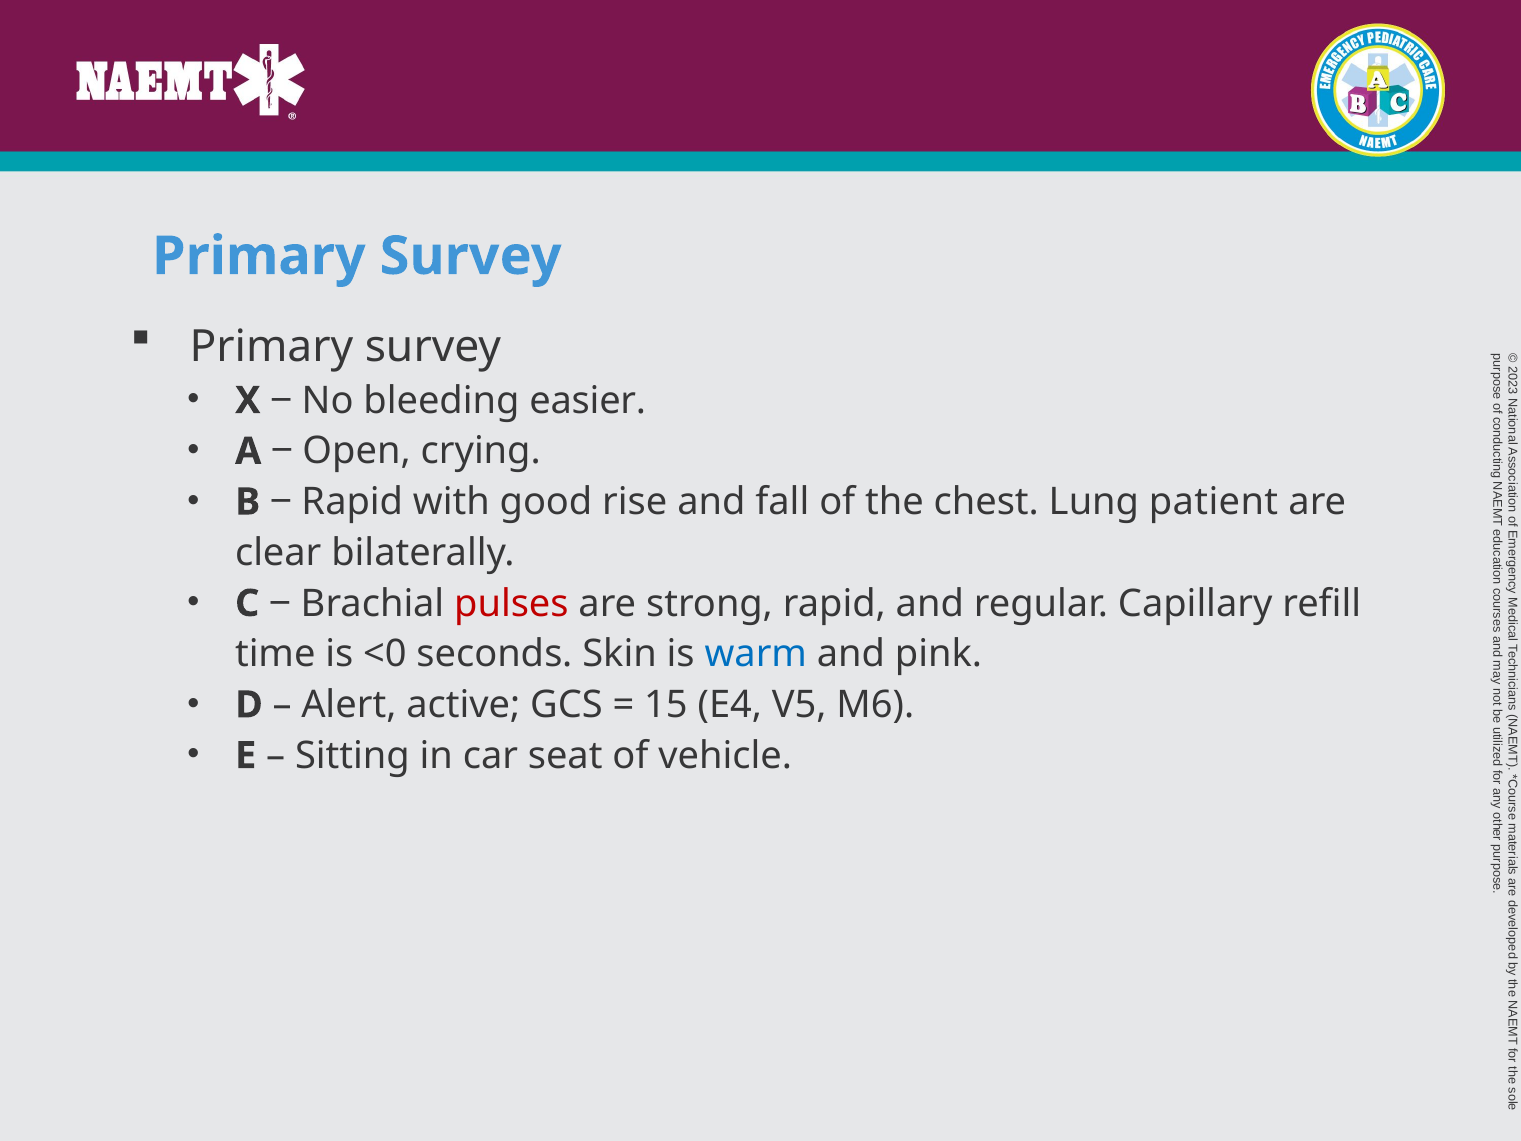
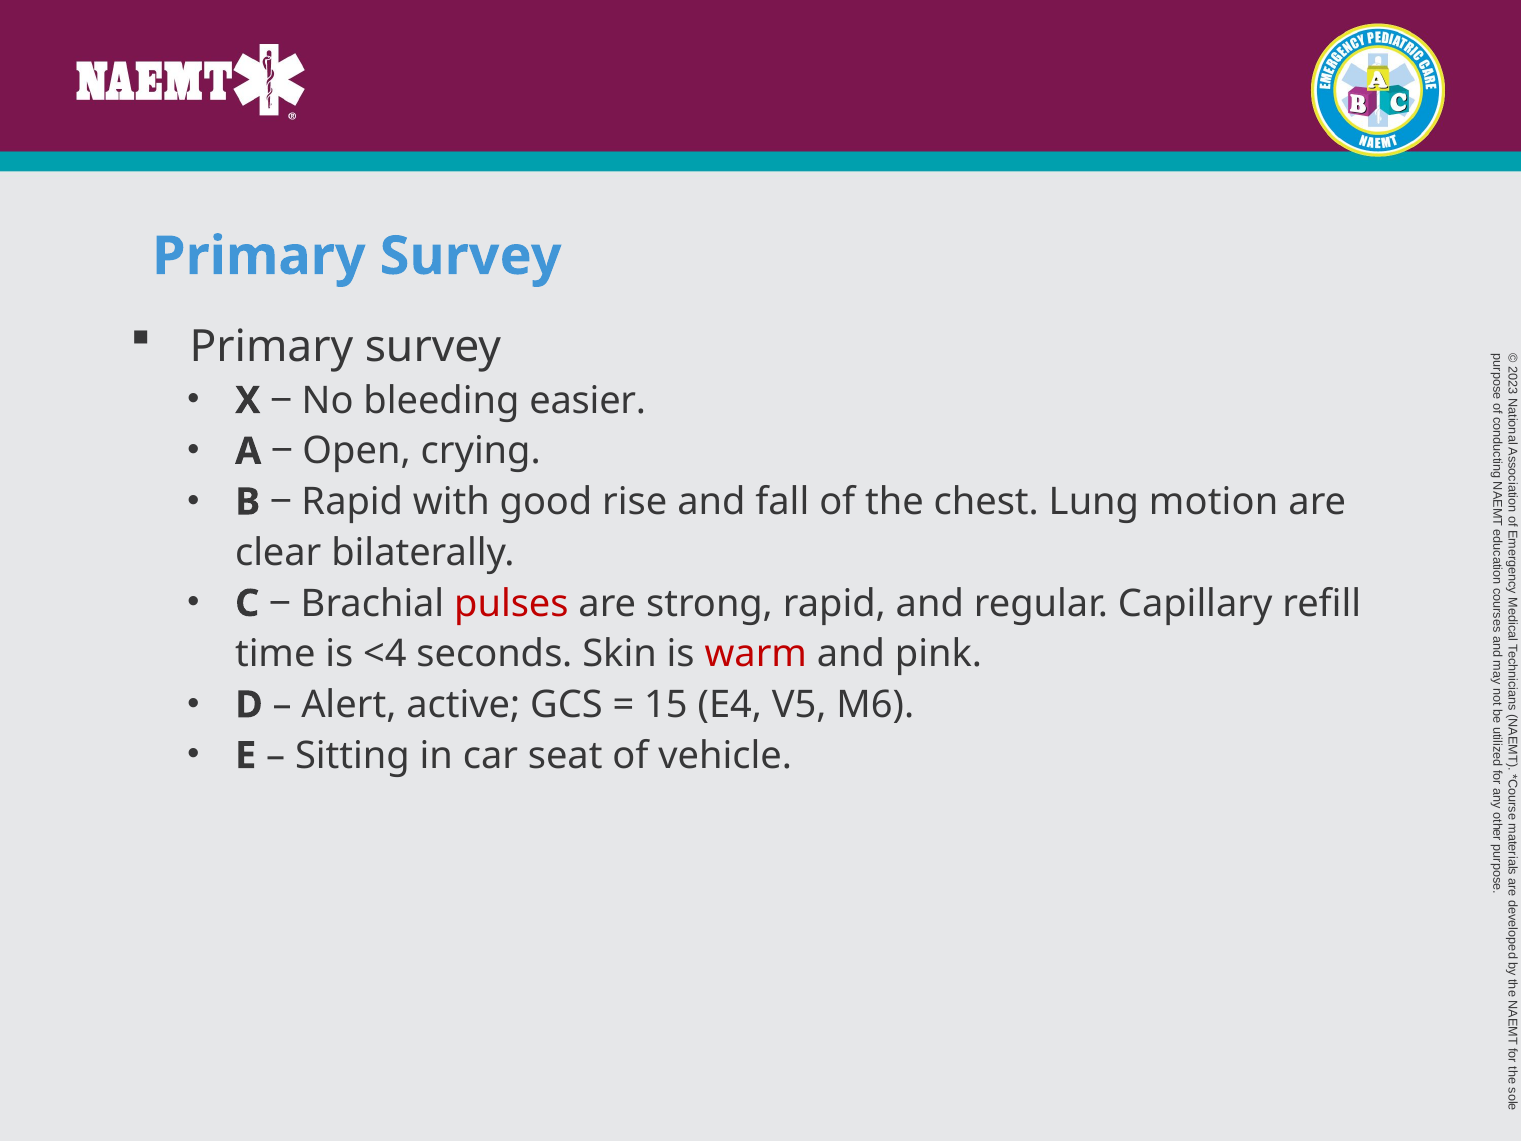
patient: patient -> motion
<0: <0 -> <4
warm colour: blue -> red
